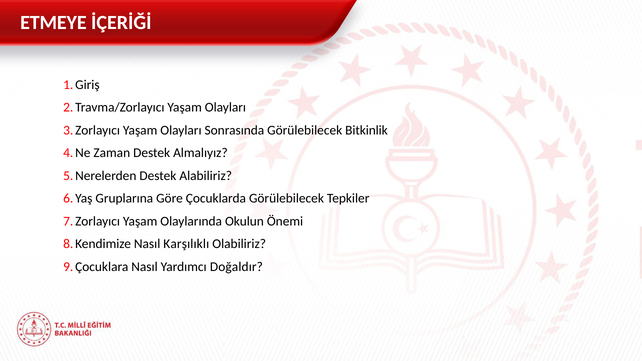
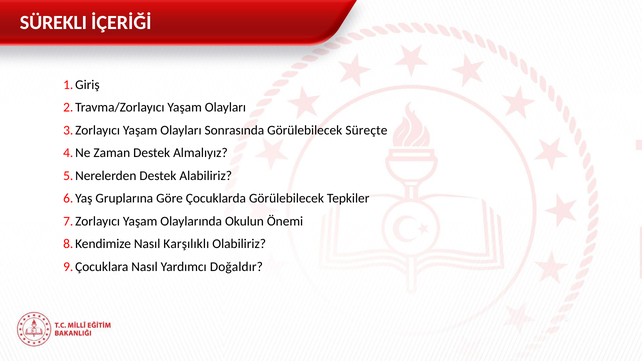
ETMEYE: ETMEYE -> SÜREKLI
Bitkinlik: Bitkinlik -> Süreçte
